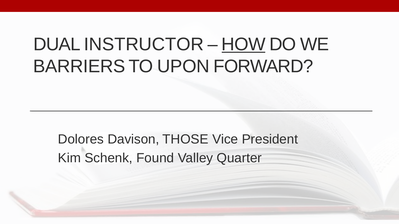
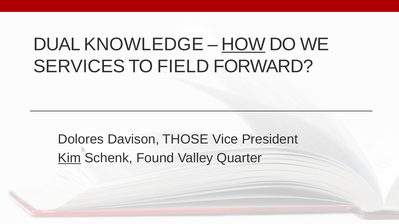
INSTRUCTOR: INSTRUCTOR -> KNOWLEDGE
BARRIERS: BARRIERS -> SERVICES
UPON: UPON -> FIELD
Kim underline: none -> present
